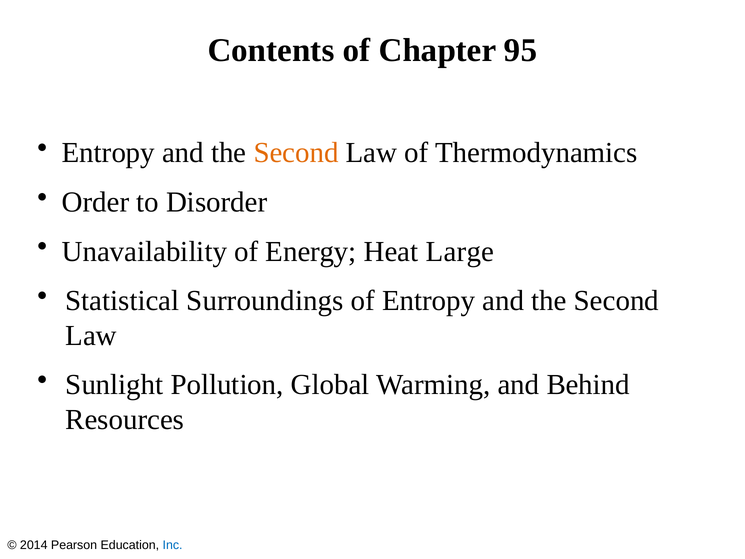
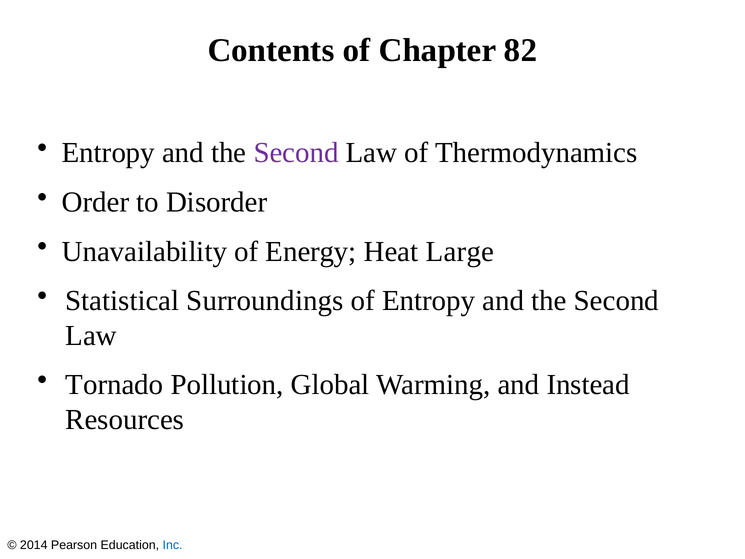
95: 95 -> 82
Second at (296, 153) colour: orange -> purple
Sunlight: Sunlight -> Tornado
Behind: Behind -> Instead
